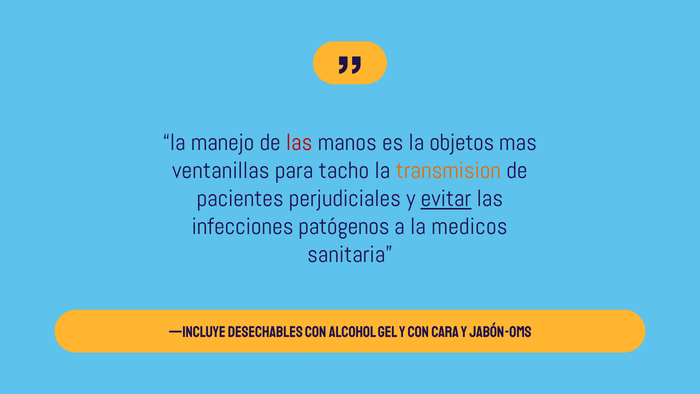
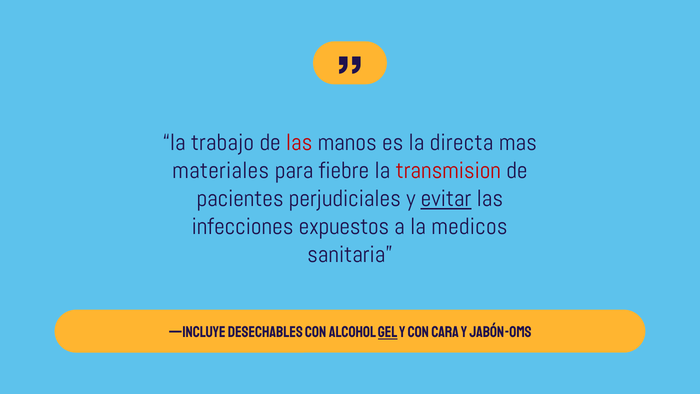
manejo: manejo -> trabajo
objetos: objetos -> directa
ventanillas: ventanillas -> materiales
tacho: tacho -> fiebre
transmision colour: orange -> red
patógenos: patógenos -> expuestos
gel underline: none -> present
